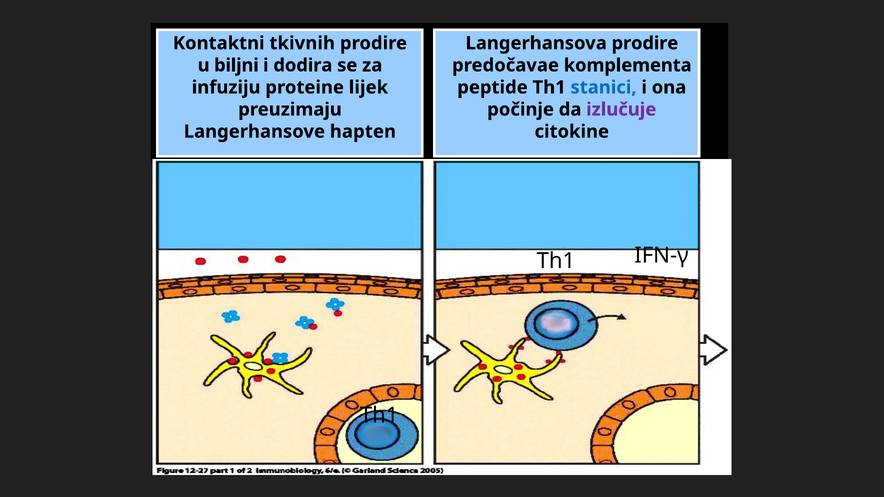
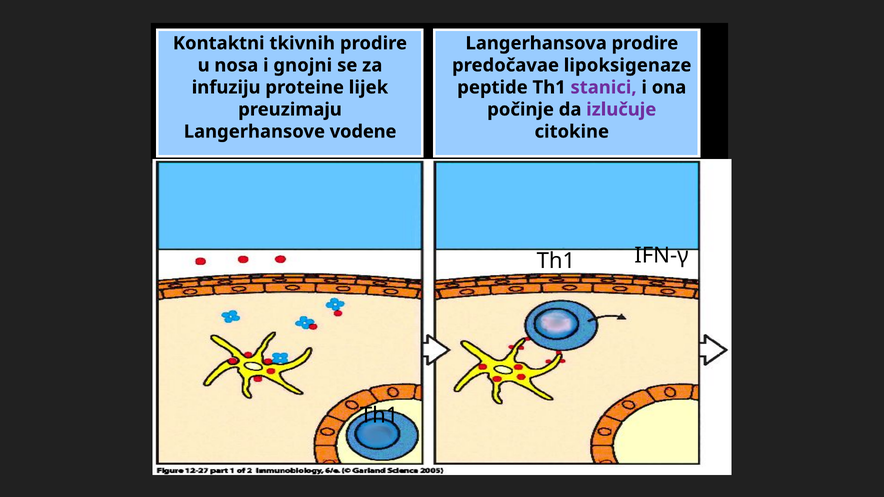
biljni: biljni -> nosa
dodira: dodira -> gnojni
komplementa: komplementa -> lipoksigenaze
stanici colour: blue -> purple
hapten: hapten -> vodene
